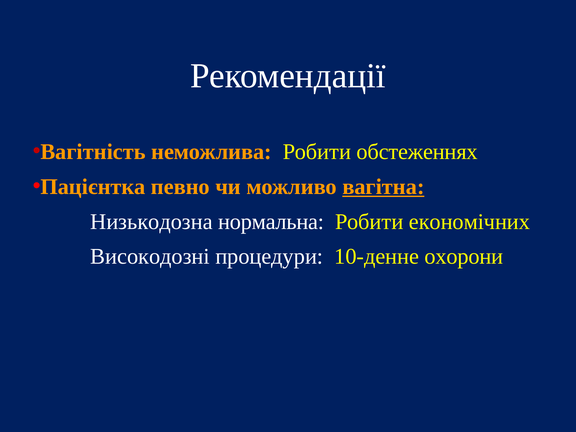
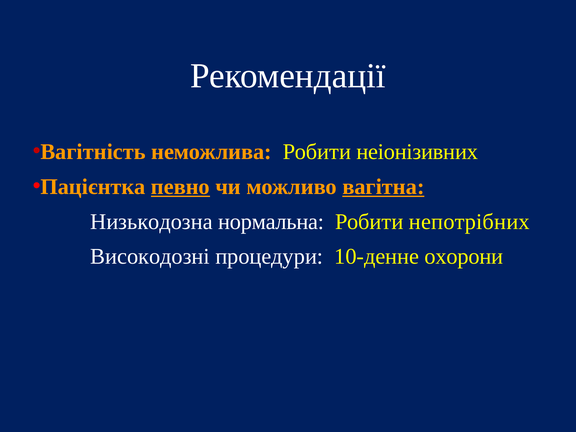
обстеженнях: обстеженнях -> неіонізивних
певно underline: none -> present
економічних: економічних -> непотрібних
